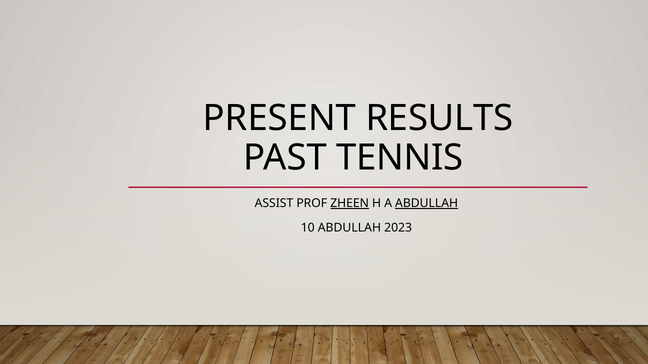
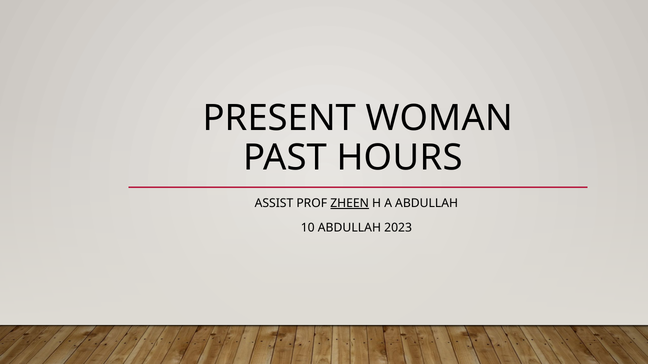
RESULTS: RESULTS -> WOMAN
TENNIS: TENNIS -> HOURS
ABDULLAH at (427, 204) underline: present -> none
